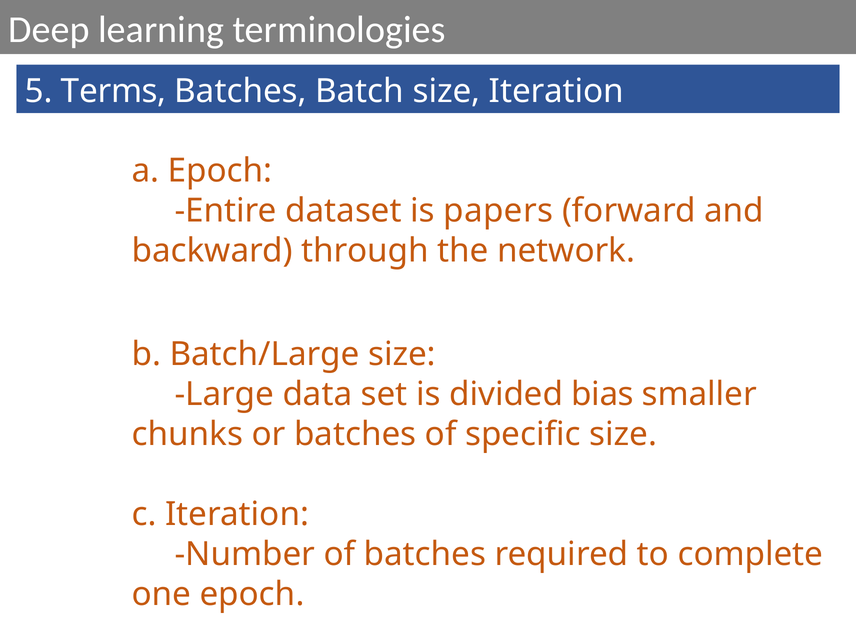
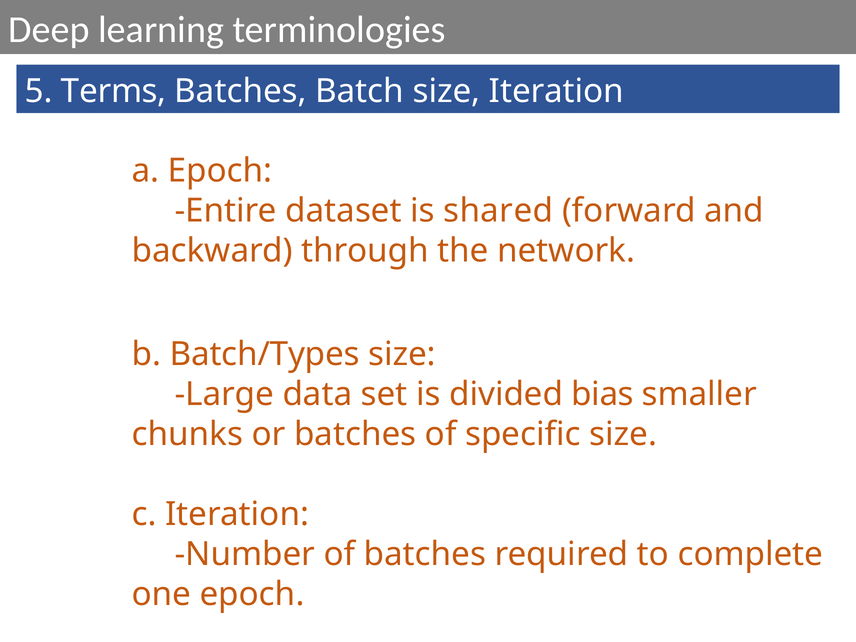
papers: papers -> shared
Batch/Large: Batch/Large -> Batch/Types
